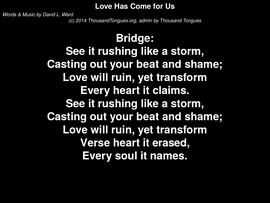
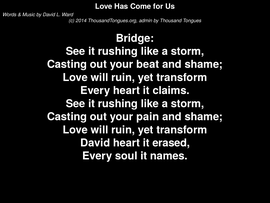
beat at (148, 116): beat -> pain
Verse at (95, 143): Verse -> David
